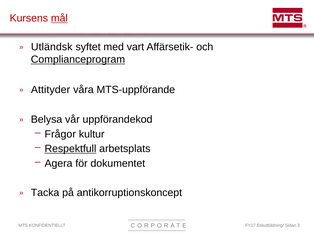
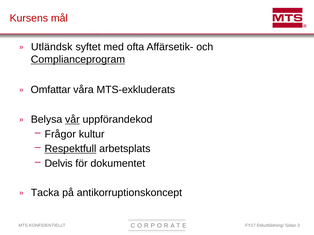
mål underline: present -> none
vart: vart -> ofta
Attityder: Attityder -> Omfattar
MTS-uppförande: MTS-uppförande -> MTS-exkluderats
vår underline: none -> present
Agera: Agera -> Delvis
